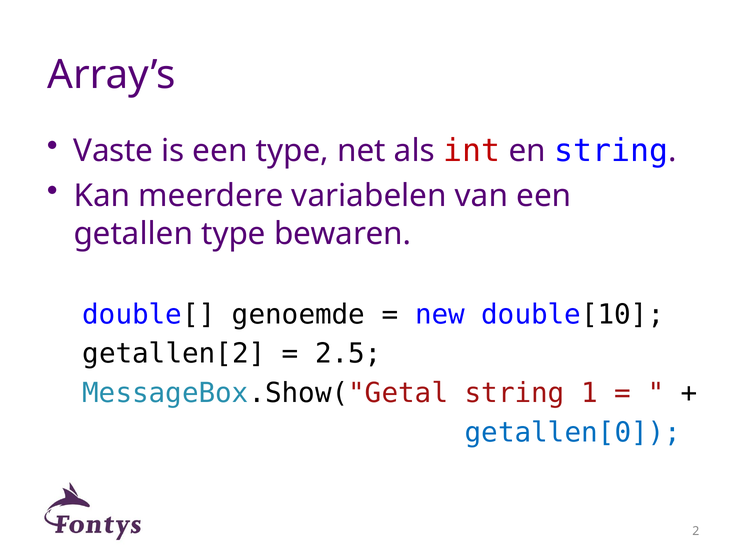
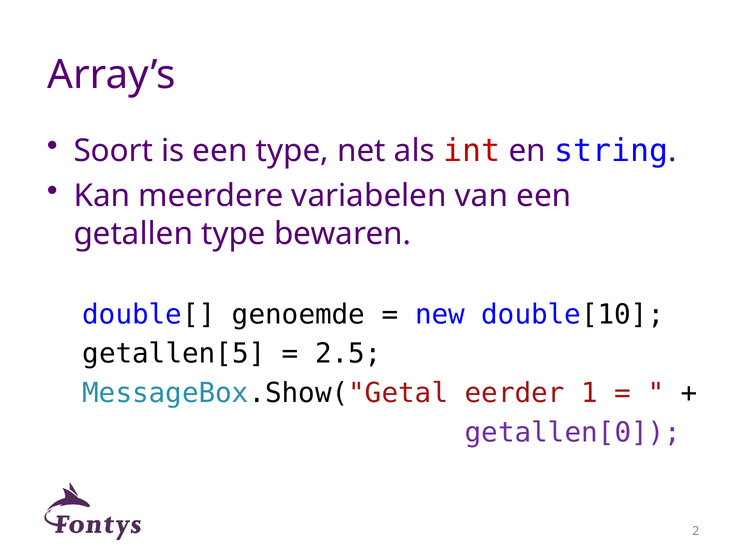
Vaste: Vaste -> Soort
getallen[2: getallen[2 -> getallen[5
MessageBox.Show("Getal string: string -> eerder
getallen[0 colour: blue -> purple
